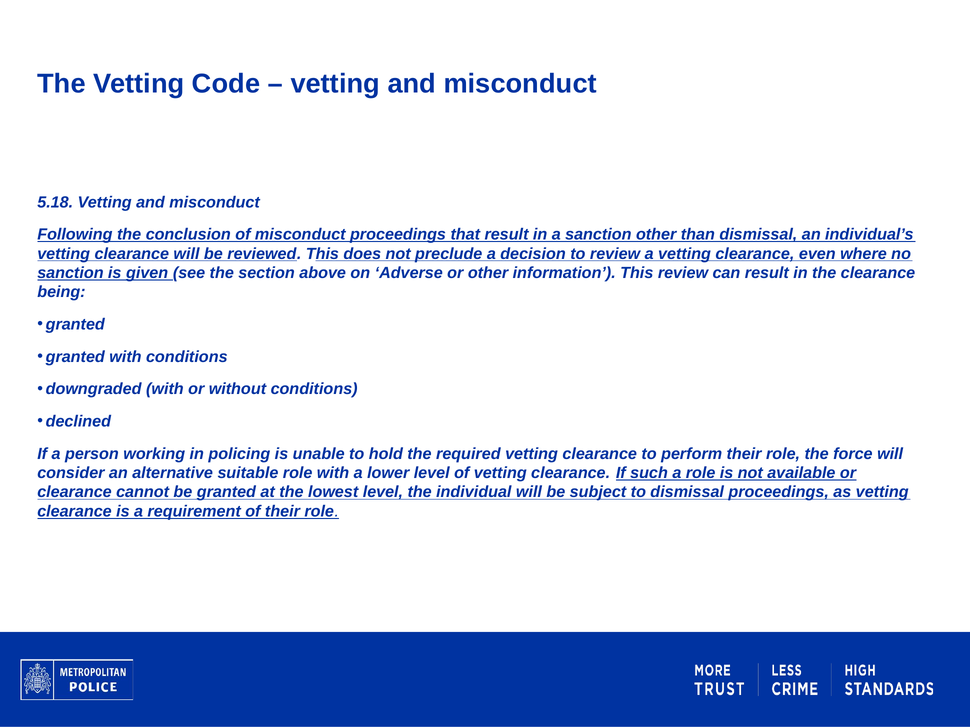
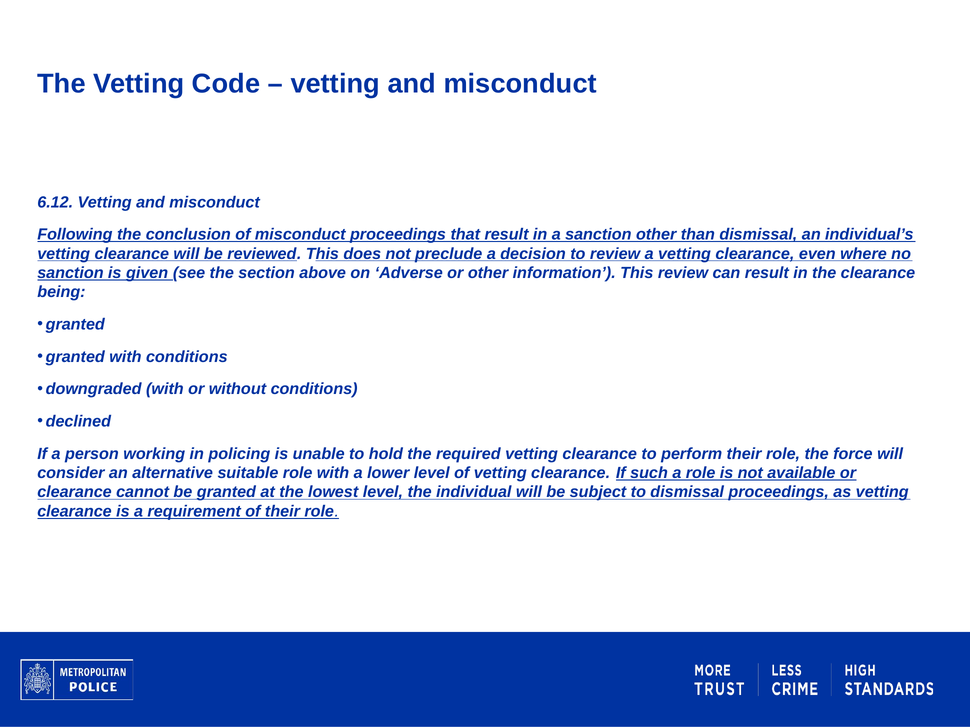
5.18: 5.18 -> 6.12
